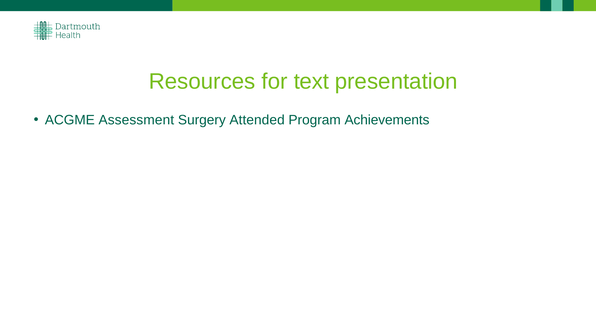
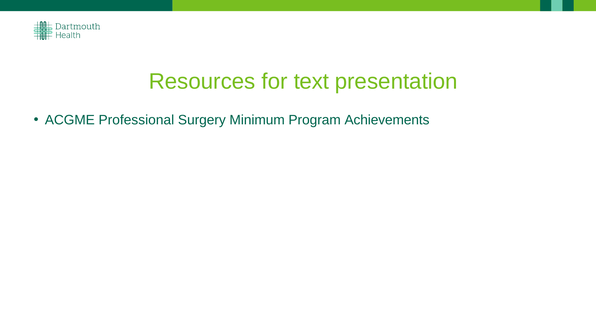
Assessment: Assessment -> Professional
Attended: Attended -> Minimum
